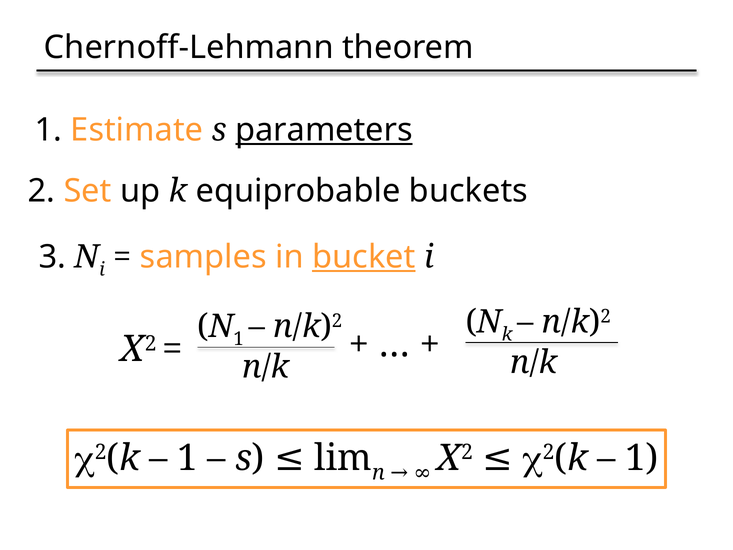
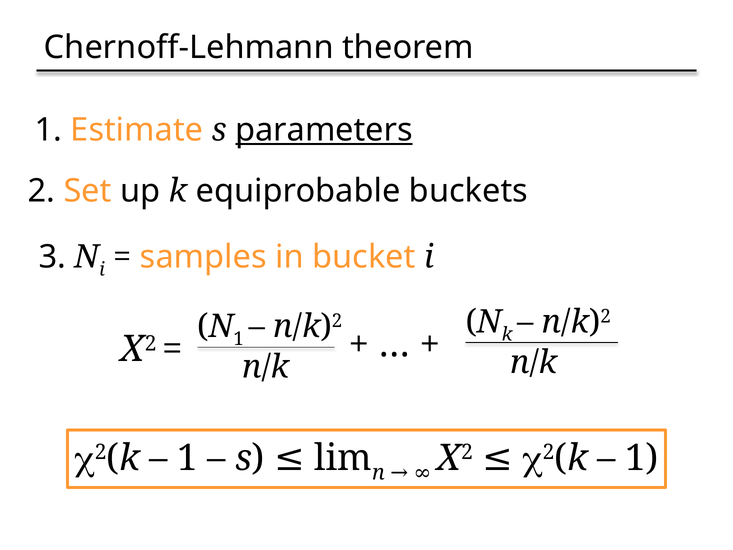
bucket underline: present -> none
